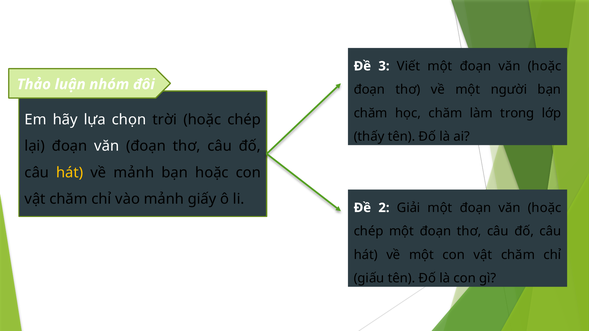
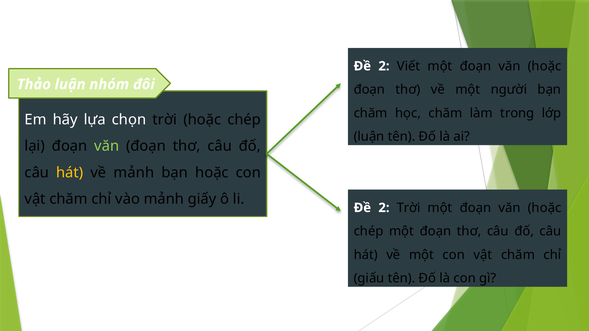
3 at (384, 66): 3 -> 2
thấy at (369, 137): thấy -> luận
văn at (107, 146) colour: white -> light green
2 Giải: Giải -> Trời
